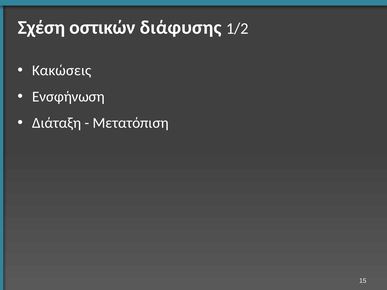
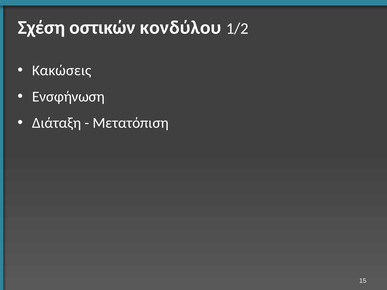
διάφυσης: διάφυσης -> κονδύλου
